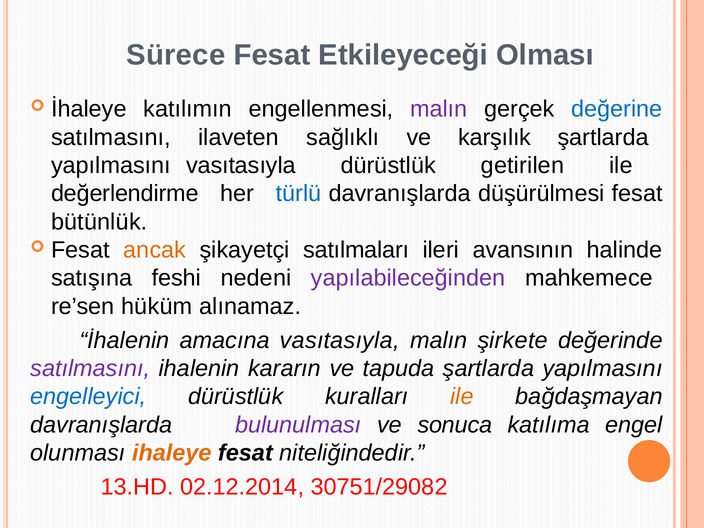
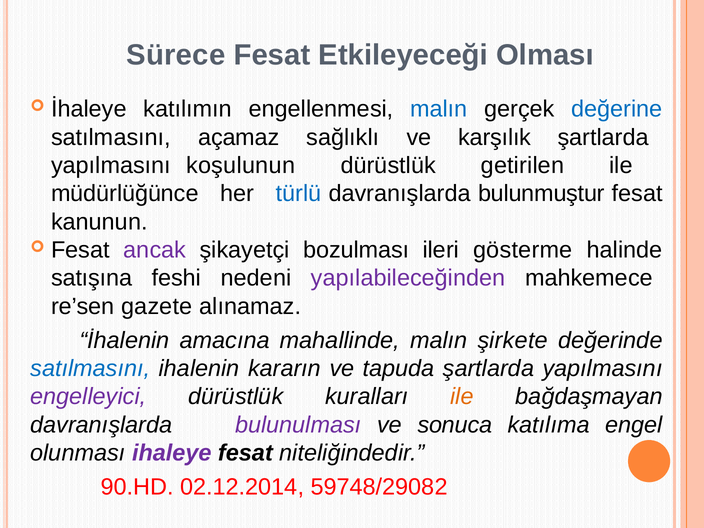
malın at (439, 109) colour: purple -> blue
ilaveten: ilaveten -> açamaz
yapılmasını vasıtasıyla: vasıtasıyla -> koşulunun
değerlendirme: değerlendirme -> müdürlüğünce
düşürülmesi: düşürülmesi -> bulunmuştur
bütünlük: bütünlük -> kanunun
ancak colour: orange -> purple
satılmaları: satılmaları -> bozulması
avansının: avansının -> gösterme
hüküm: hüküm -> gazete
amacına vasıtasıyla: vasıtasıyla -> mahallinde
satılmasını at (90, 369) colour: purple -> blue
engelleyici colour: blue -> purple
ihaleye colour: orange -> purple
13.HD: 13.HD -> 90.HD
30751/29082: 30751/29082 -> 59748/29082
